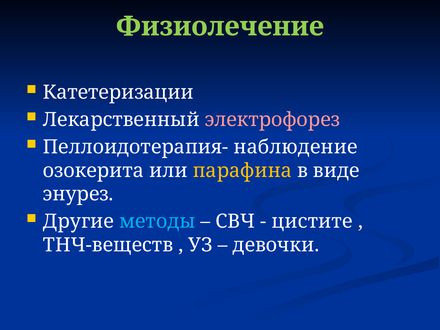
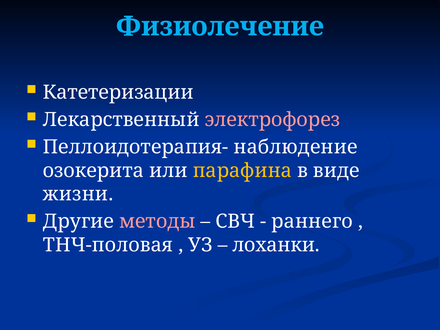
Физиолечение colour: light green -> light blue
энурез: энурез -> жизни
методы colour: light blue -> pink
цистите: цистите -> раннего
ТНЧ-веществ: ТНЧ-веществ -> ТНЧ-половая
девочки: девочки -> лоханки
